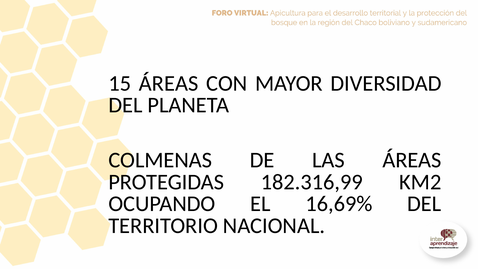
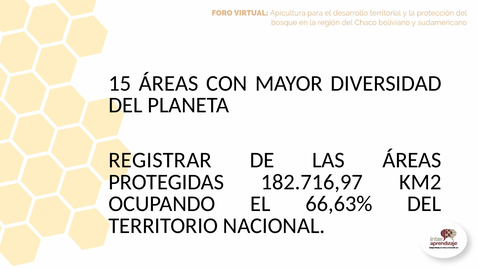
COLMENAS: COLMENAS -> REGISTRAR
182.316,99: 182.316,99 -> 182.716,97
16,69%: 16,69% -> 66,63%
